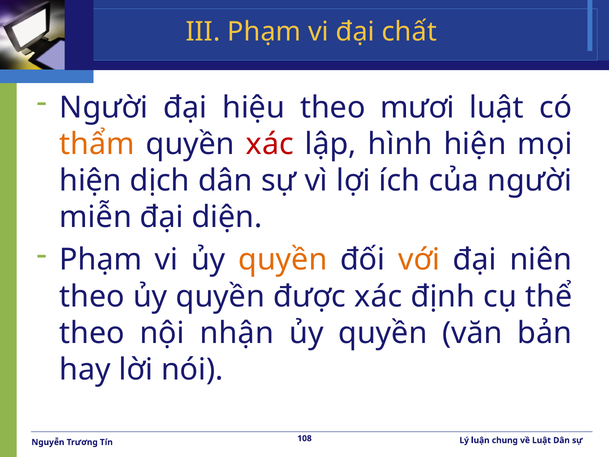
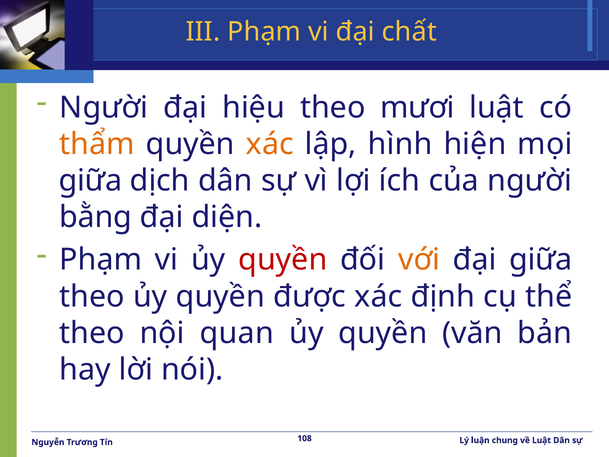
xác at (270, 144) colour: red -> orange
hiện at (90, 181): hiện -> giữa
miễn: miễn -> bằng
quyền at (283, 260) colour: orange -> red
đại niên: niên -> giữa
nhận: nhận -> quan
